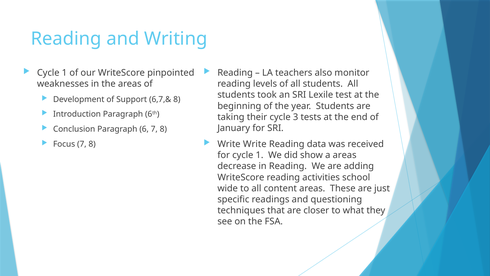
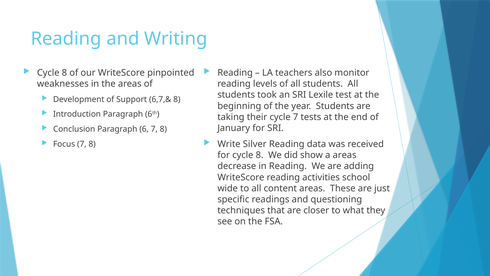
1 at (64, 73): 1 -> 8
cycle 3: 3 -> 7
Write Write: Write -> Silver
for cycle 1: 1 -> 8
